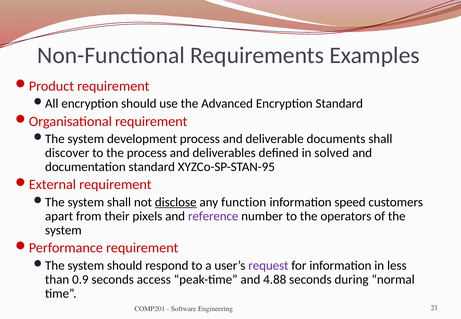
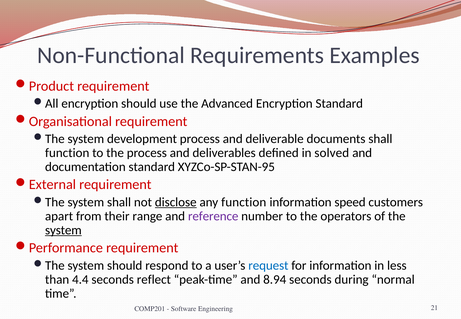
discover at (67, 153): discover -> function
pixels: pixels -> range
system at (63, 230) underline: none -> present
request colour: purple -> blue
0.9: 0.9 -> 4.4
access: access -> reflect
4.88: 4.88 -> 8.94
